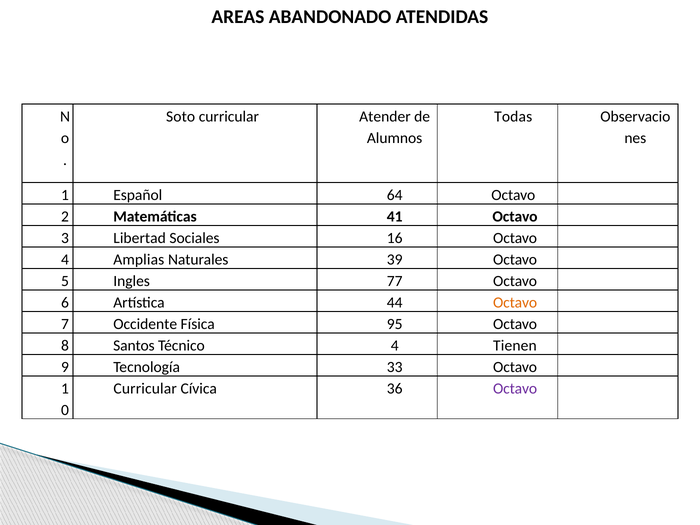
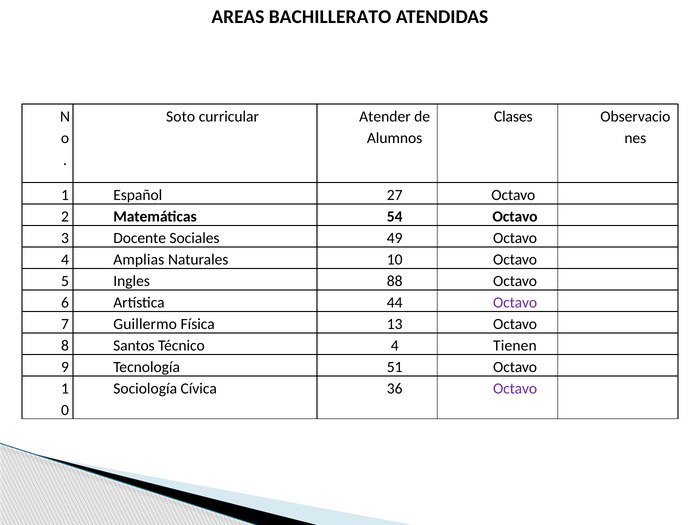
ABANDONADO: ABANDONADO -> BACHILLERATO
Todas: Todas -> Clases
64: 64 -> 27
41: 41 -> 54
Libertad: Libertad -> Docente
16: 16 -> 49
39: 39 -> 10
77: 77 -> 88
Octavo at (515, 303) colour: orange -> purple
Occidente: Occidente -> Guillermo
95: 95 -> 13
33: 33 -> 51
Curricular at (145, 388): Curricular -> Sociología
